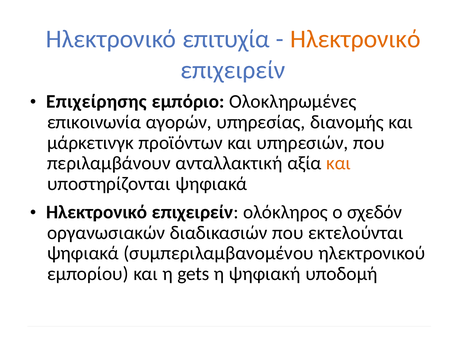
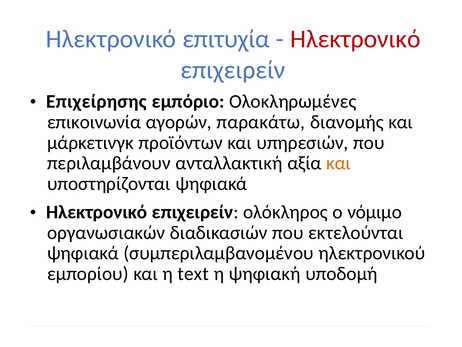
Ηλεκτρονικό at (355, 39) colour: orange -> red
υπηρεσίας: υπηρεσίας -> παρακάτω
σχεδόν: σχεδόν -> νόμιμο
gets: gets -> text
